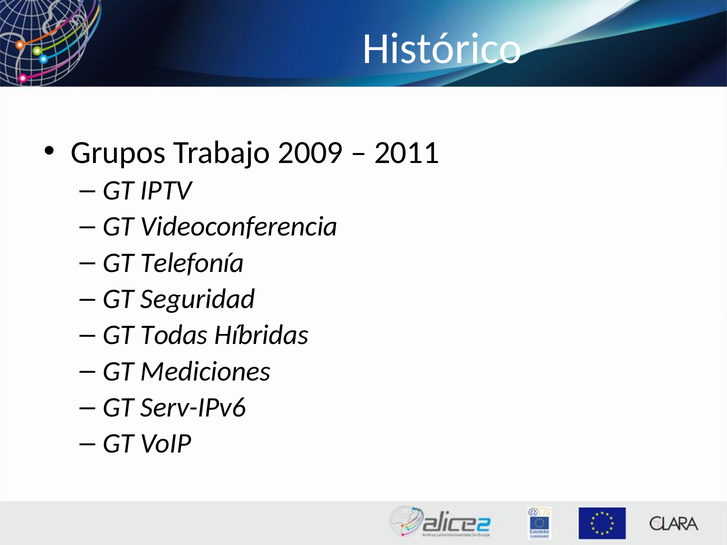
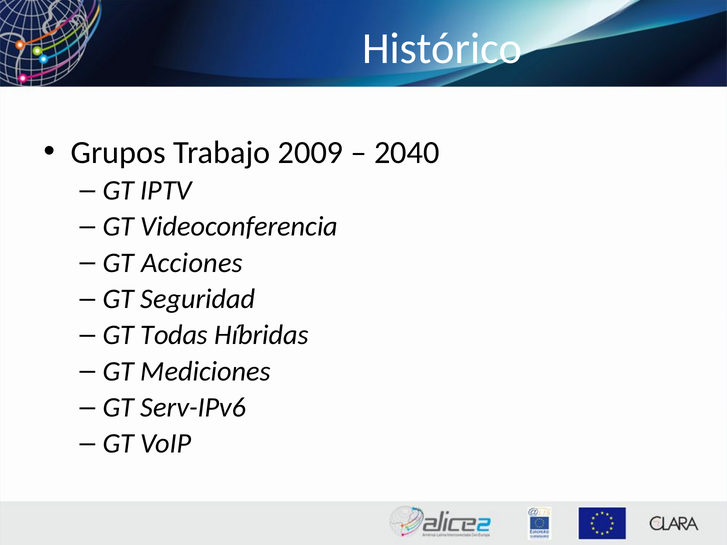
2011: 2011 -> 2040
Telefonía: Telefonía -> Acciones
